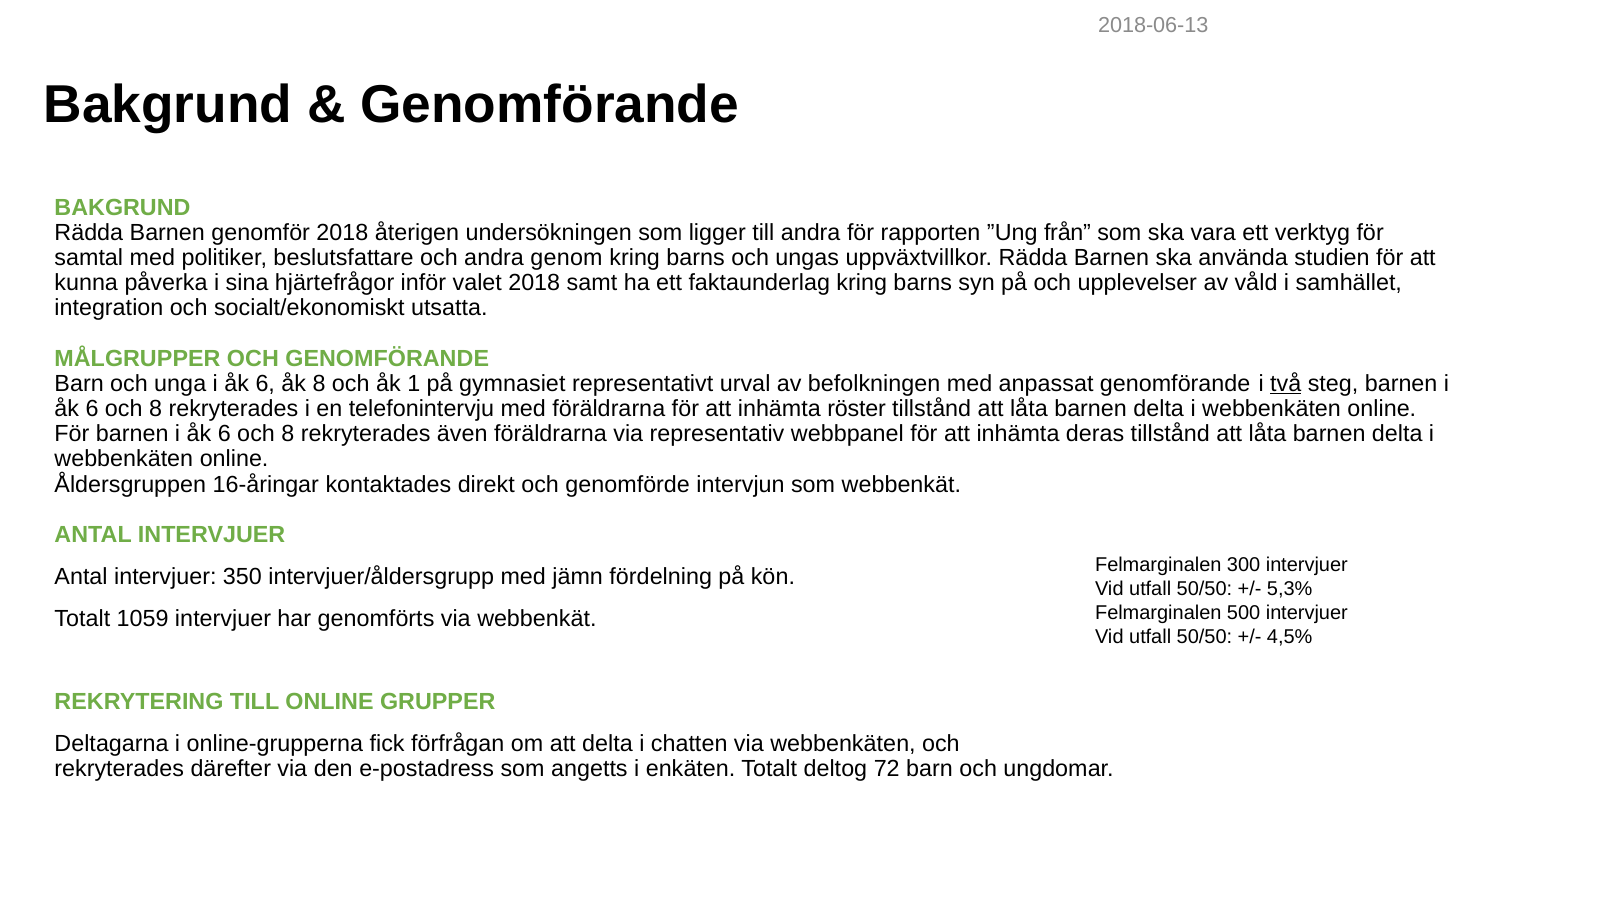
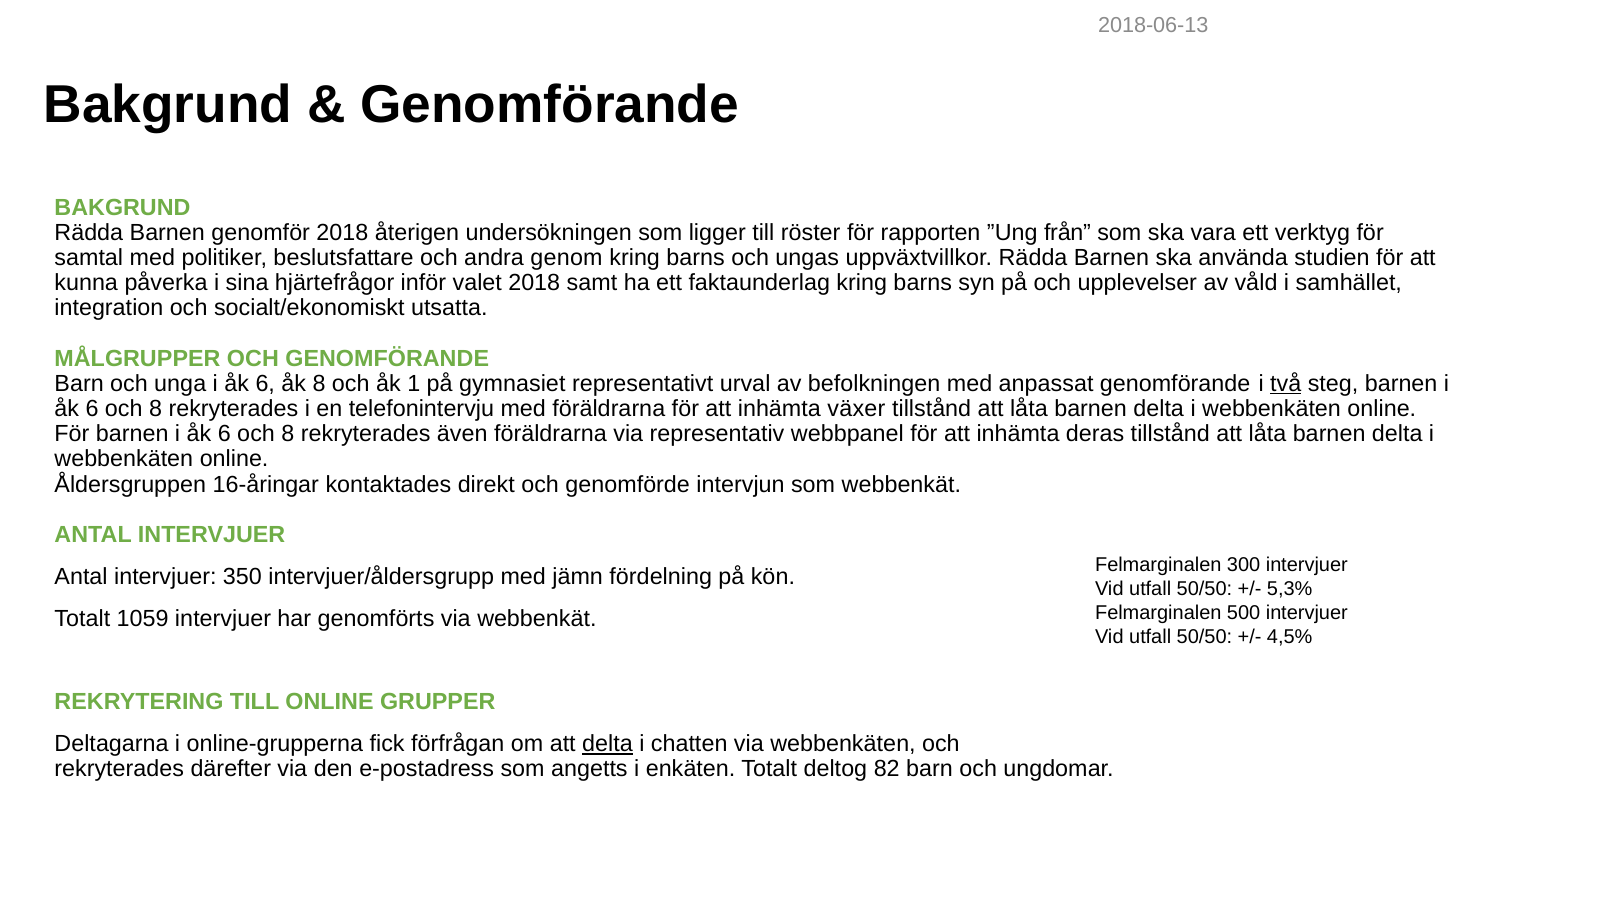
till andra: andra -> röster
röster: röster -> växer
delta at (607, 744) underline: none -> present
72: 72 -> 82
